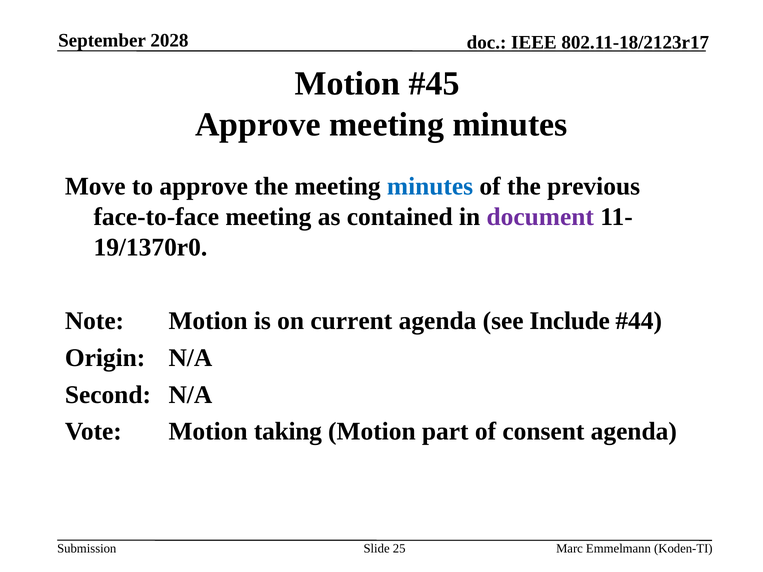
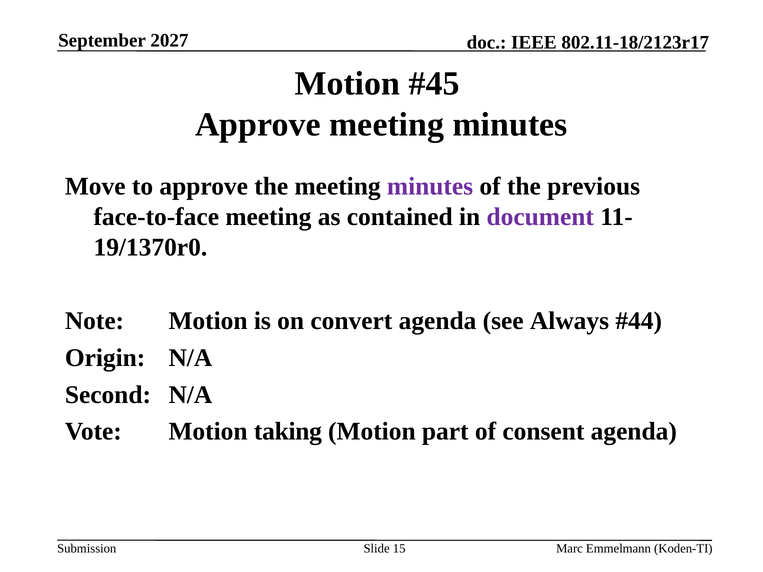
2028: 2028 -> 2027
minutes at (430, 186) colour: blue -> purple
current: current -> convert
Include: Include -> Always
25: 25 -> 15
